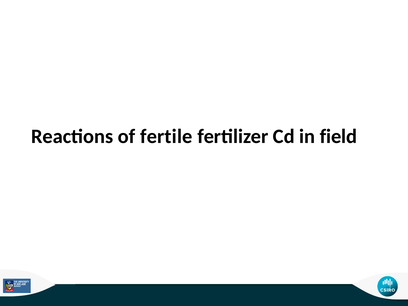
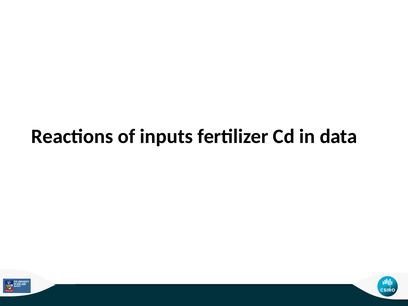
fertile: fertile -> inputs
field: field -> data
